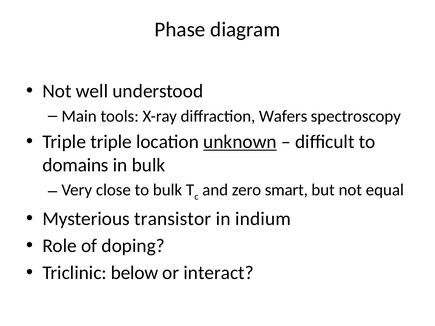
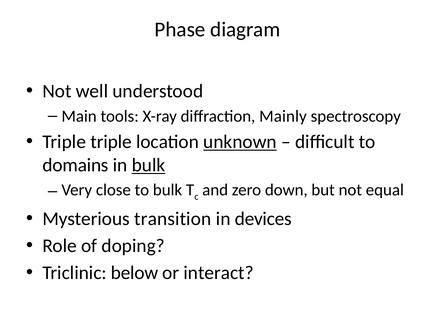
Wafers: Wafers -> Mainly
bulk at (148, 165) underline: none -> present
smart: smart -> down
transistor: transistor -> transition
indium: indium -> devices
